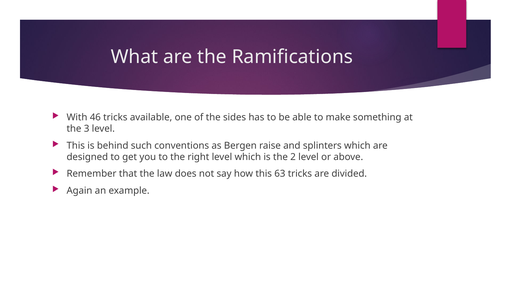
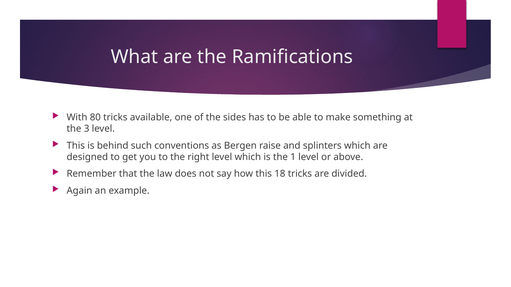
46: 46 -> 80
2: 2 -> 1
63: 63 -> 18
